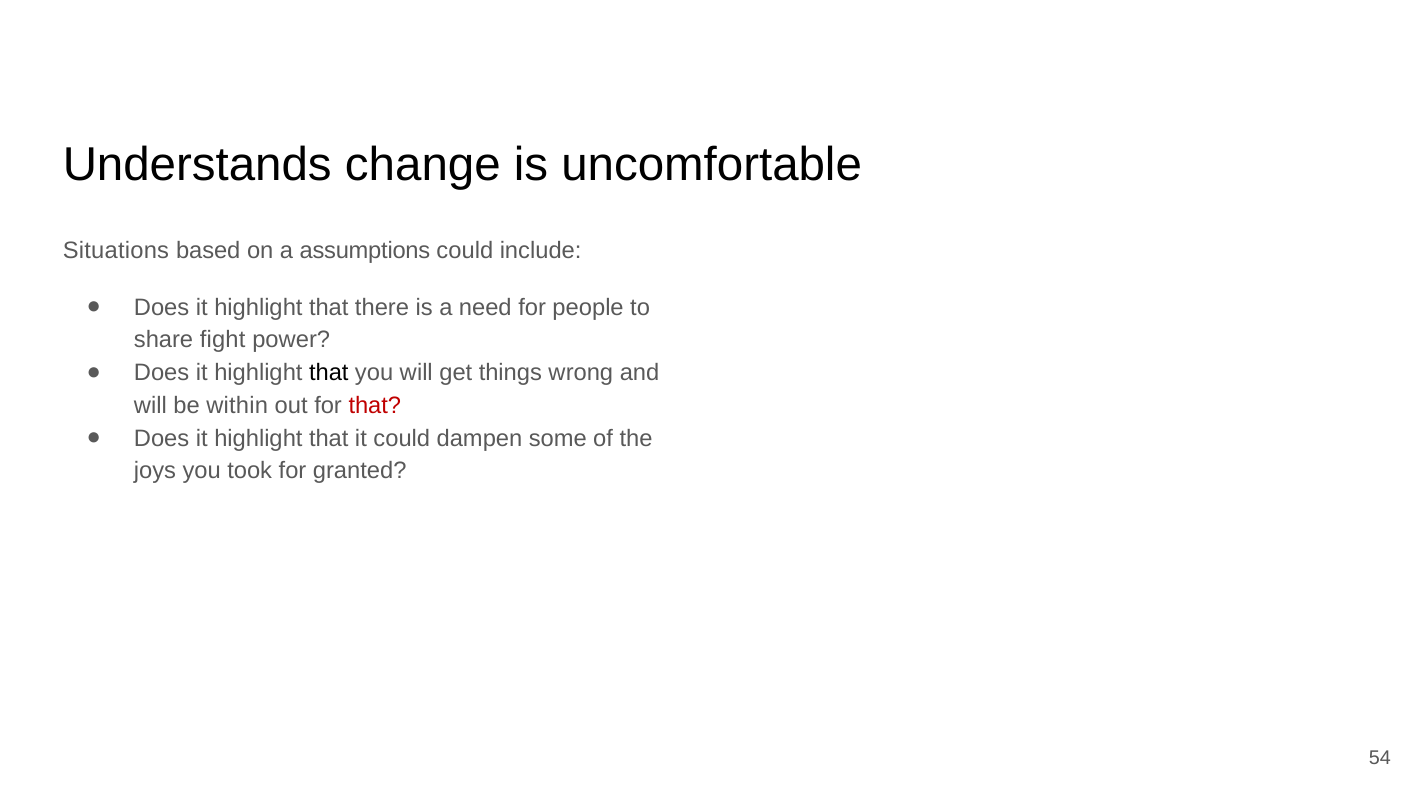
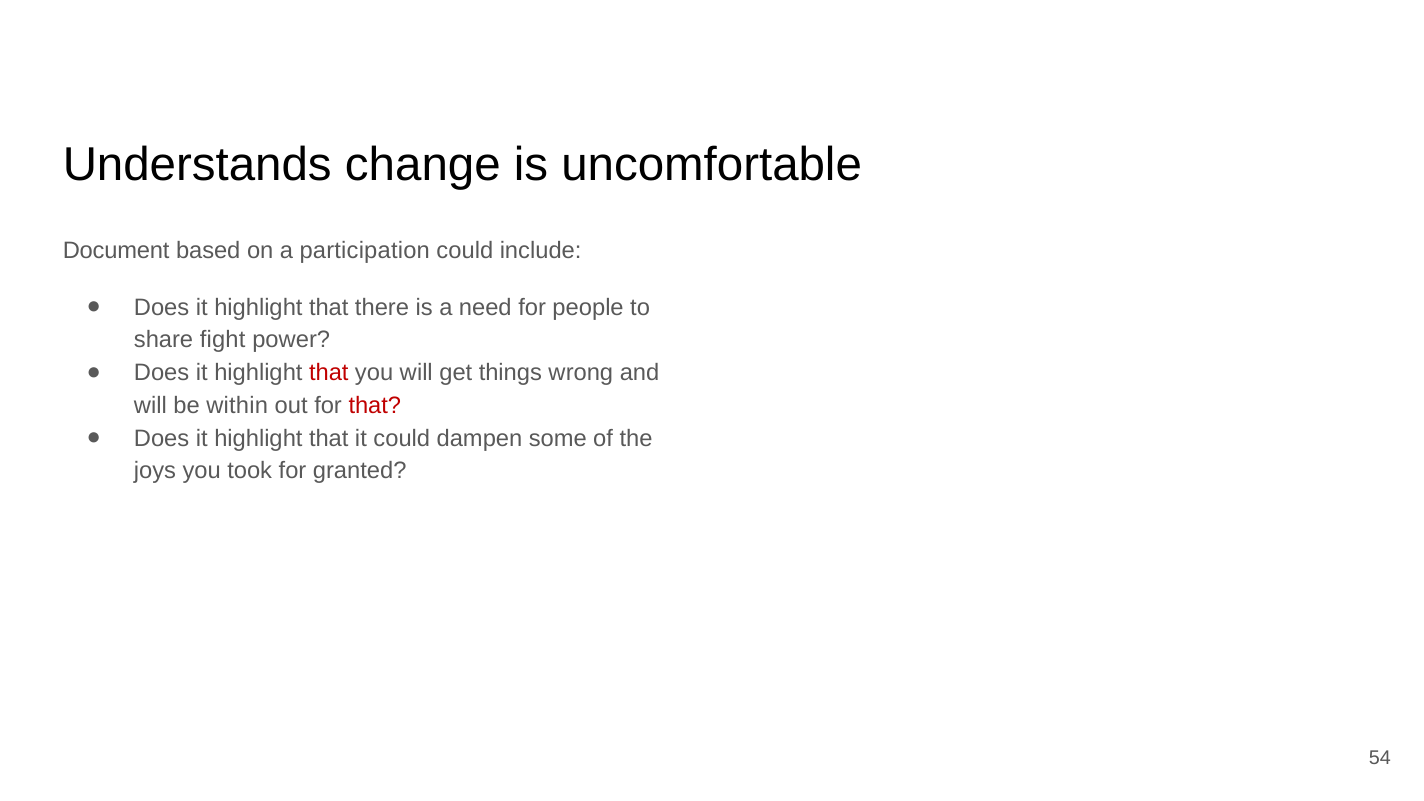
Situations: Situations -> Document
assumptions: assumptions -> participation
that at (329, 373) colour: black -> red
